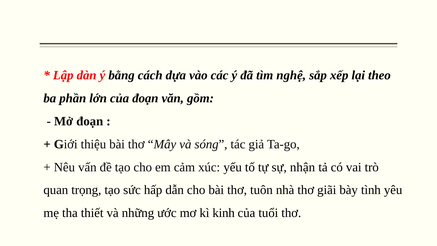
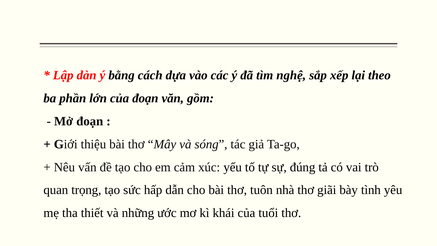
nhận: nhận -> đúng
kinh: kinh -> khái
